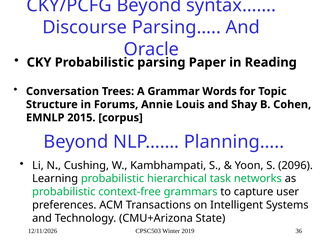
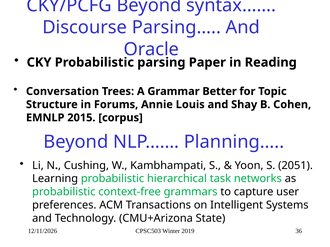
Words: Words -> Better
2096: 2096 -> 2051
